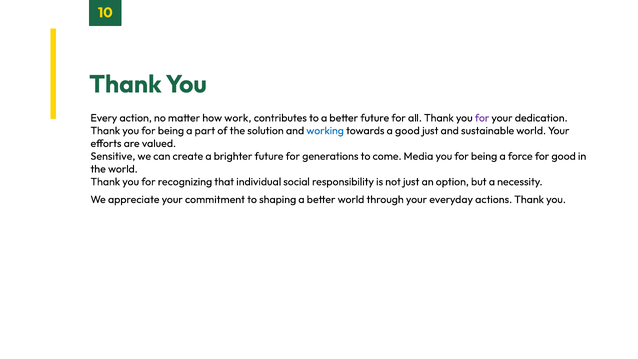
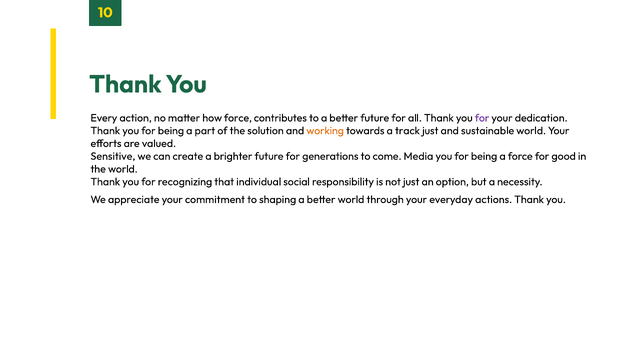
how work: work -> force
working colour: blue -> orange
a good: good -> track
